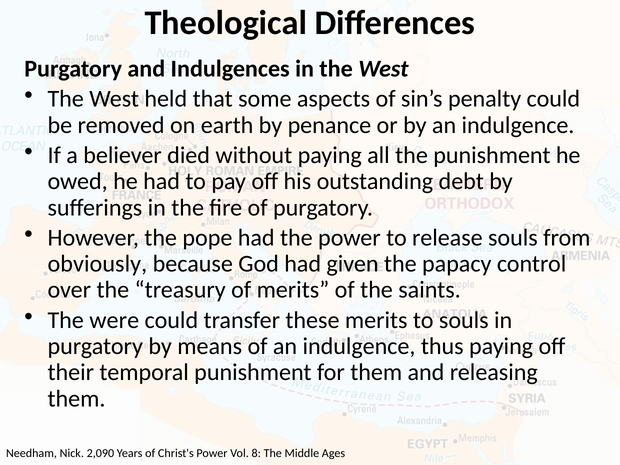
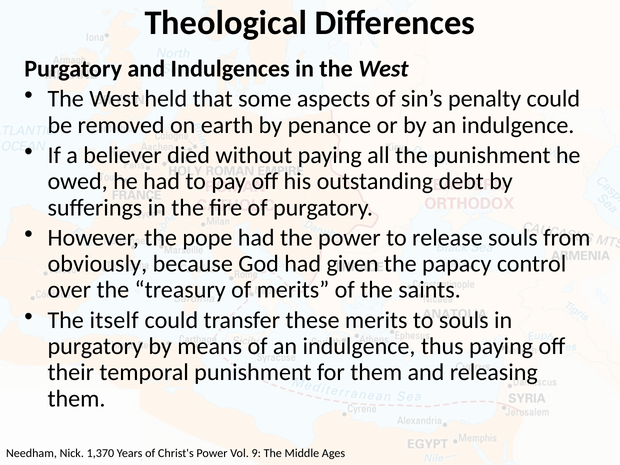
were: were -> itself
2,090: 2,090 -> 1,370
8: 8 -> 9
